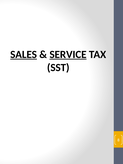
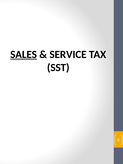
SERVICE underline: present -> none
